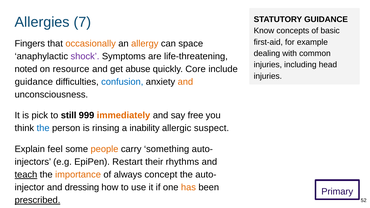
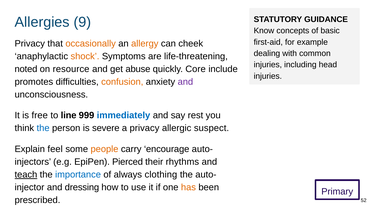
7: 7 -> 9
Fingers at (30, 43): Fingers -> Privacy
space: space -> cheek
shock colour: purple -> orange
guidance at (34, 82): guidance -> promotes
confusion colour: blue -> orange
and at (185, 82) colour: orange -> purple
pick: pick -> free
still: still -> line
immediately colour: orange -> blue
free: free -> rest
rinsing: rinsing -> severe
a inability: inability -> privacy
something: something -> encourage
Restart: Restart -> Pierced
importance colour: orange -> blue
concept: concept -> clothing
prescribed underline: present -> none
